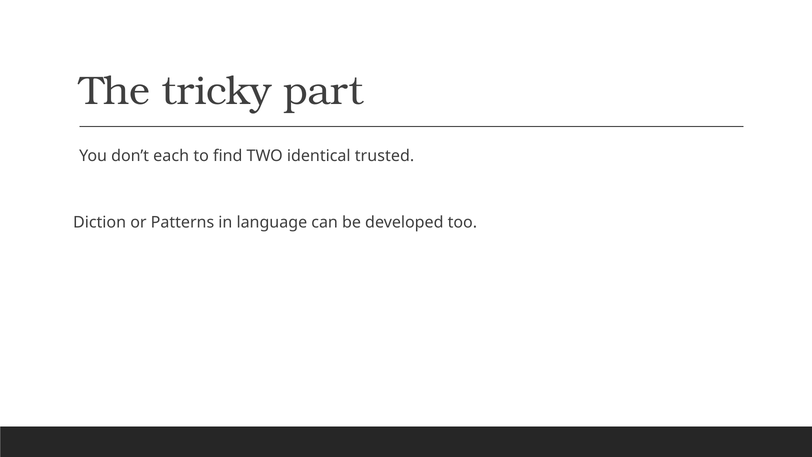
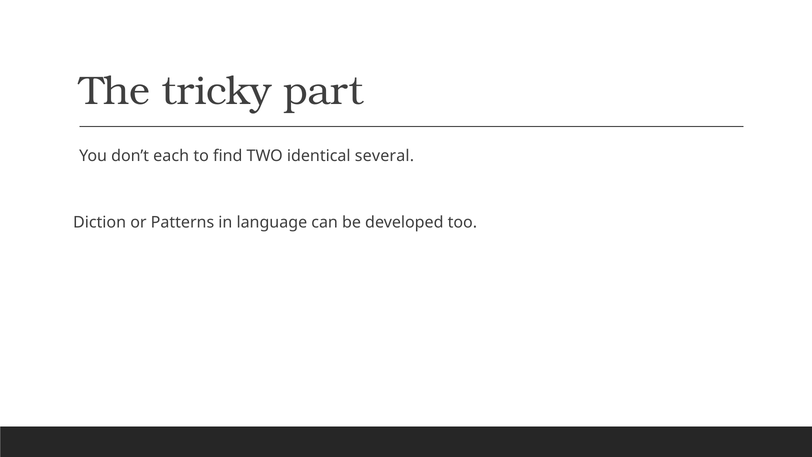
trusted: trusted -> several
